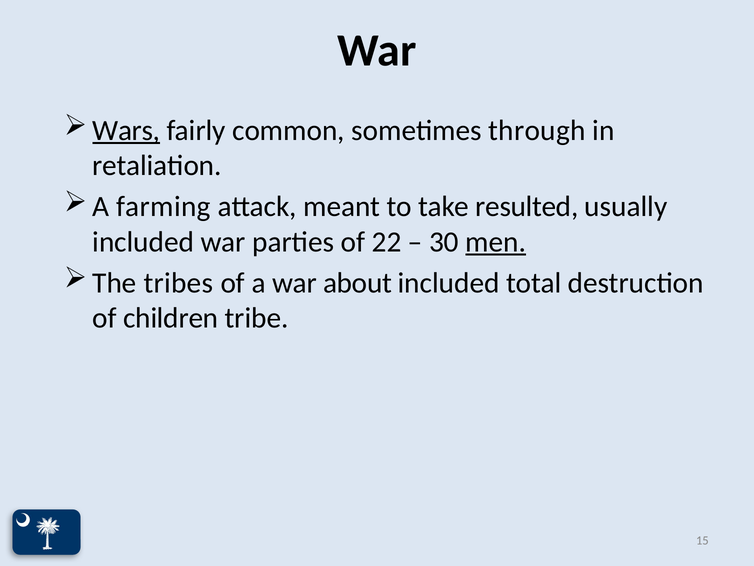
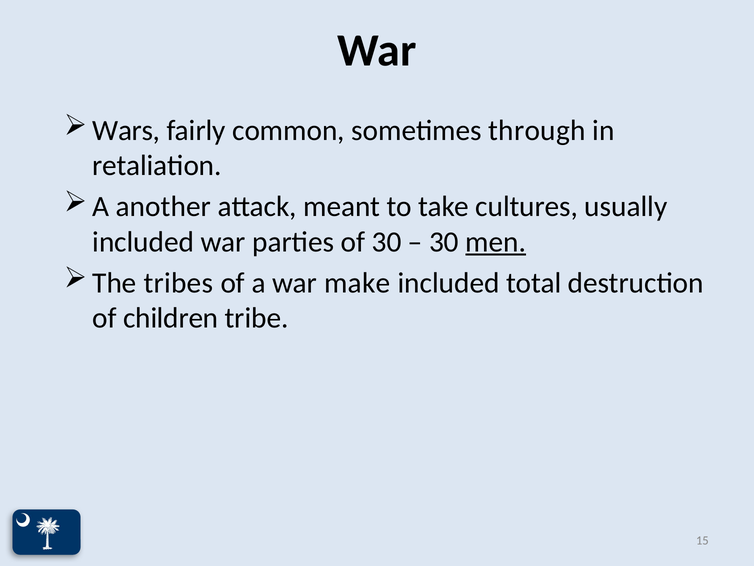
Wars underline: present -> none
farming: farming -> another
resulted: resulted -> cultures
of 22: 22 -> 30
about: about -> make
